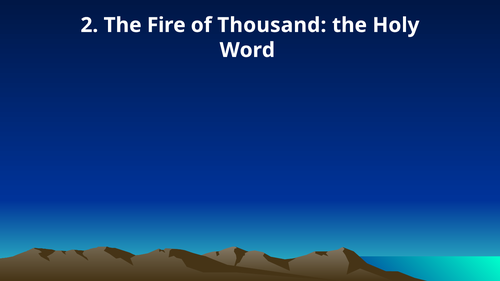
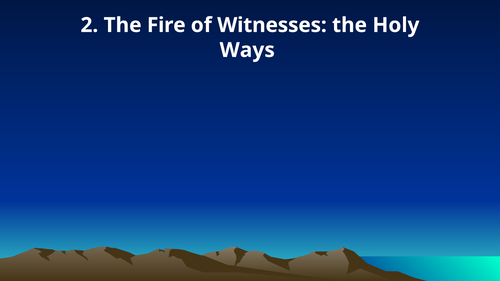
Thousand: Thousand -> Witnesses
Word: Word -> Ways
